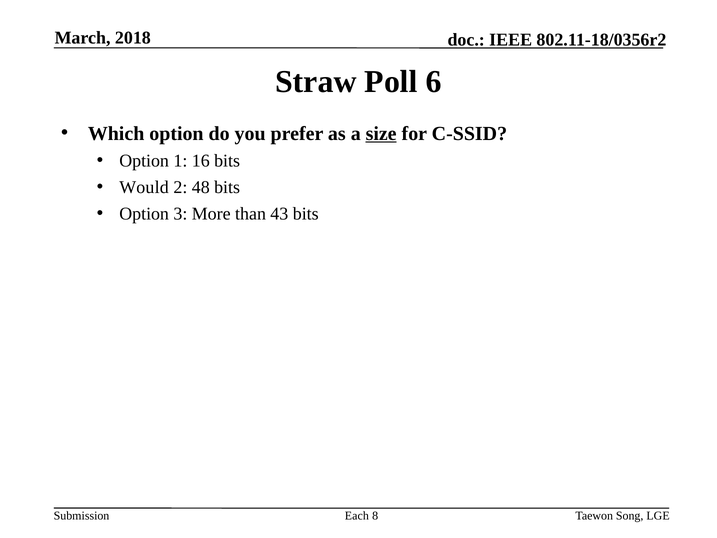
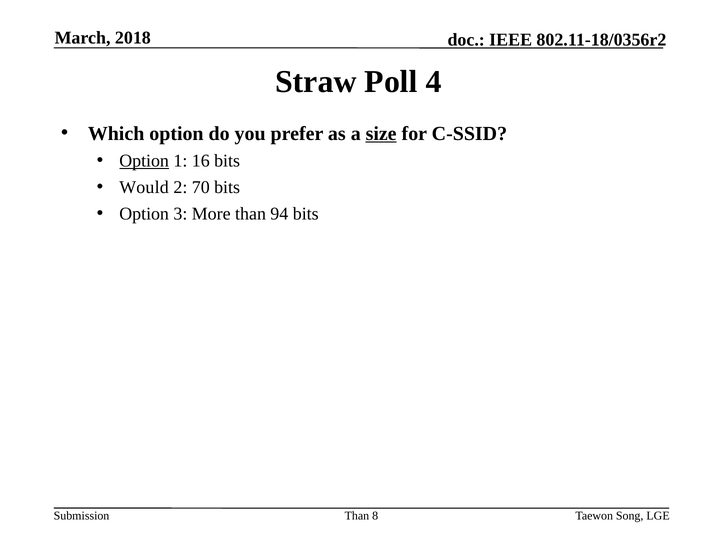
6: 6 -> 4
Option at (144, 161) underline: none -> present
48: 48 -> 70
43: 43 -> 94
Each at (357, 516): Each -> Than
